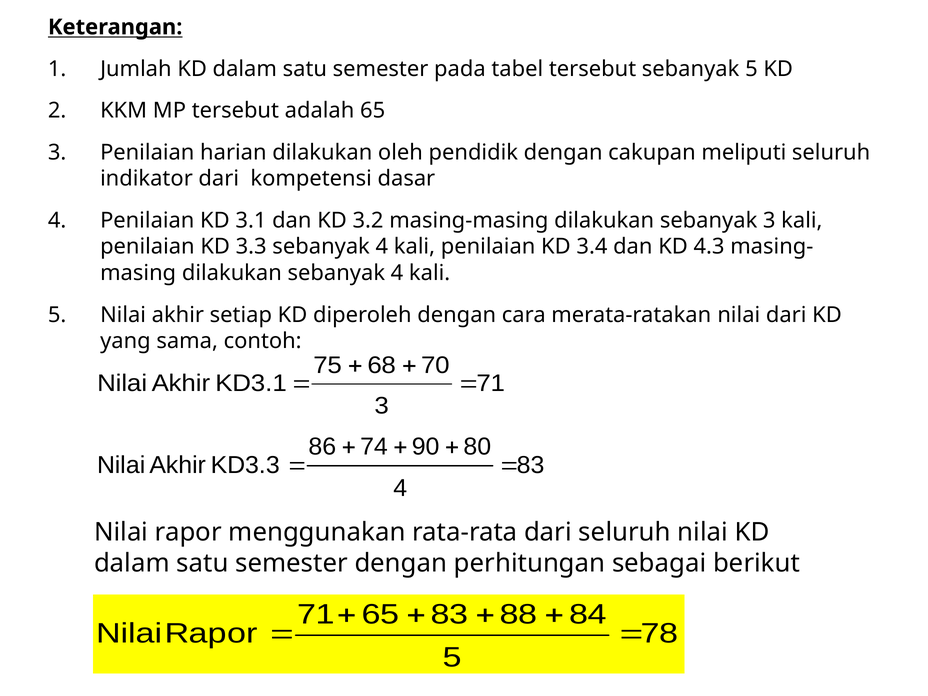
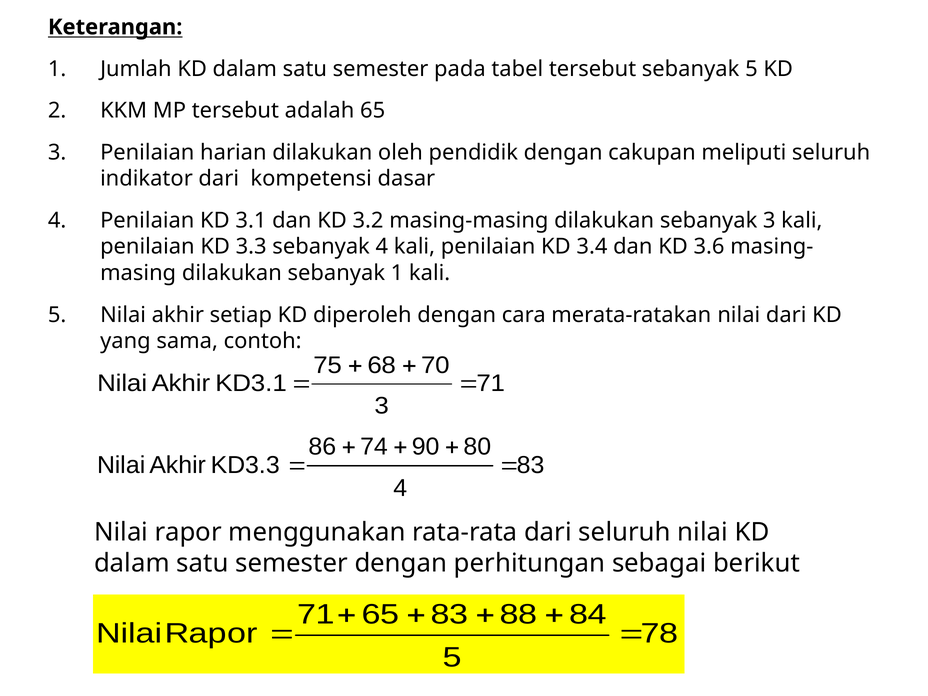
4.3: 4.3 -> 3.6
dilakukan sebanyak 4: 4 -> 1
